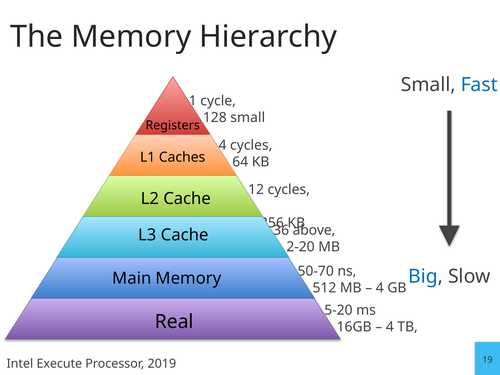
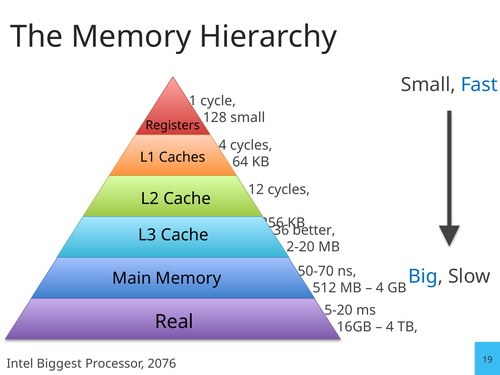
above: above -> better
Execute: Execute -> Biggest
2019: 2019 -> 2076
